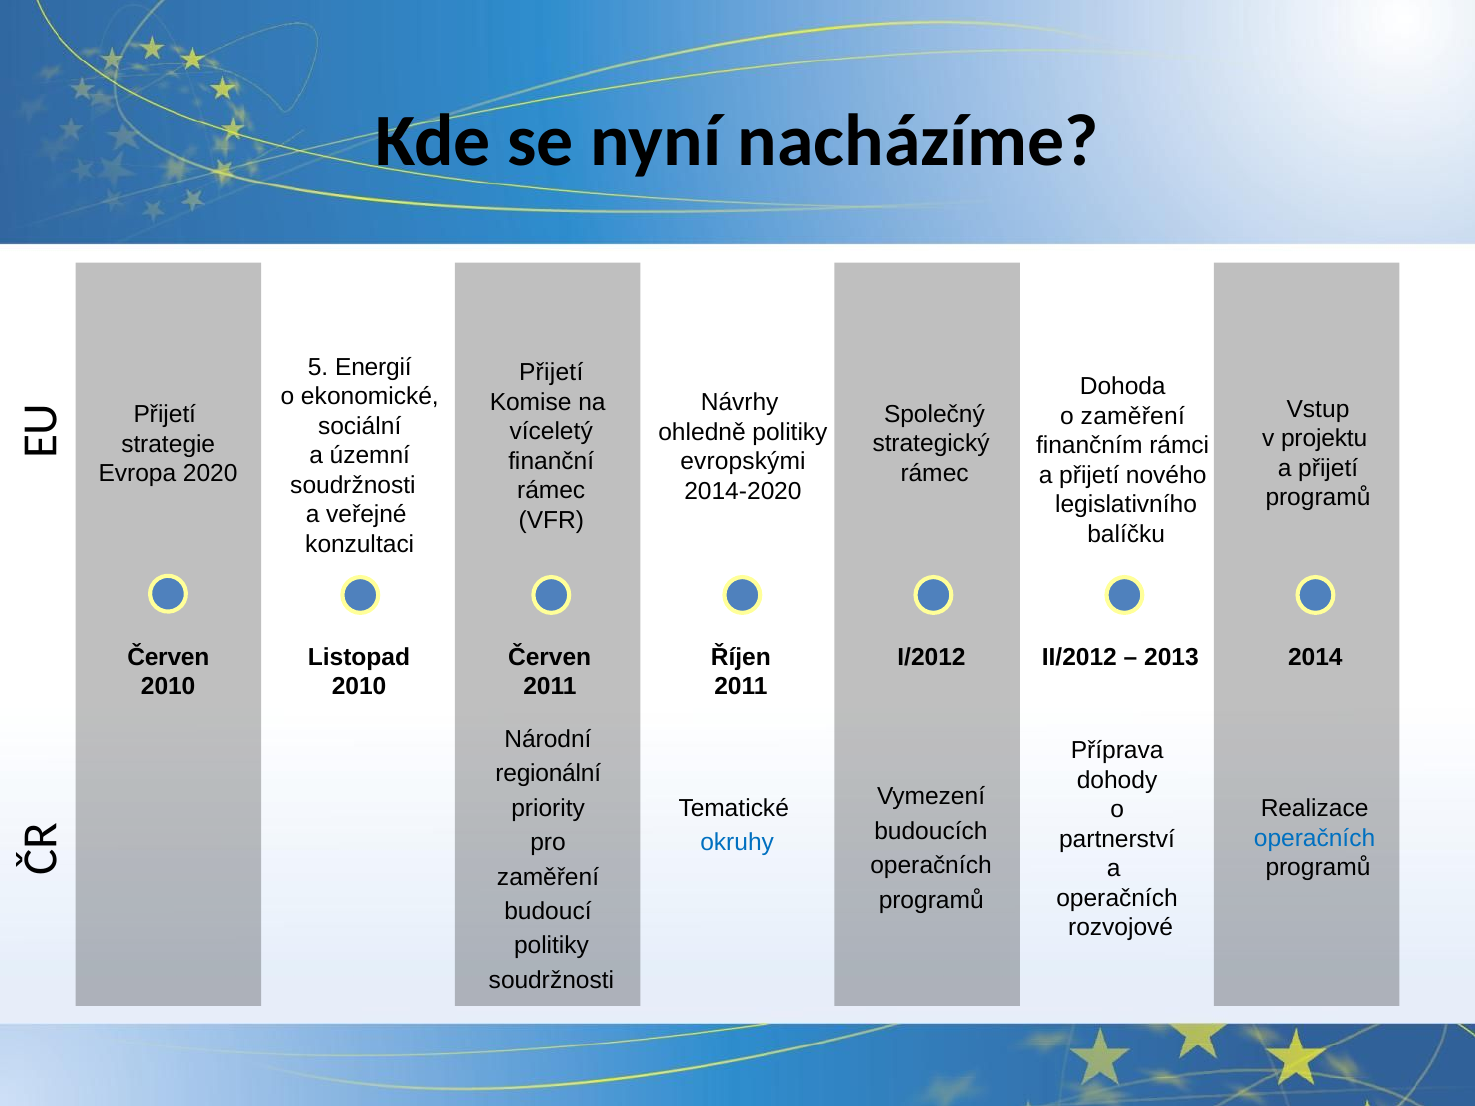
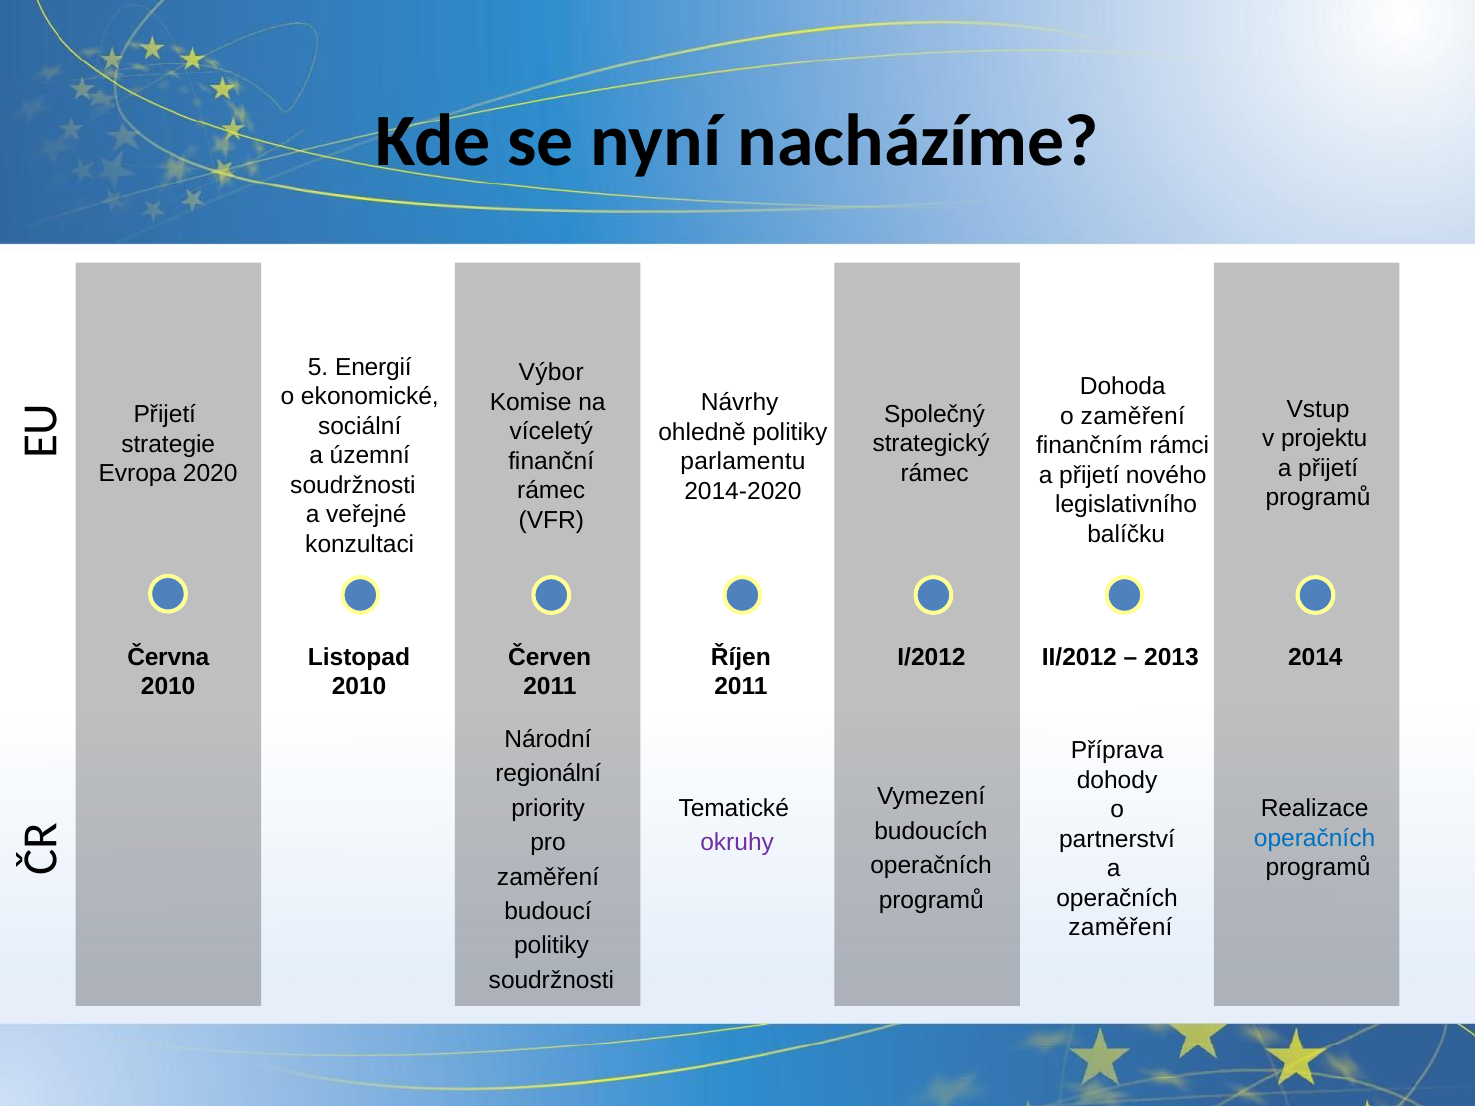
Přijetí at (551, 373): Přijetí -> Výbor
evropskými: evropskými -> parlamentu
Červen at (168, 657): Červen -> Června
okruhy colour: blue -> purple
rozvojové at (1121, 928): rozvojové -> zaměření
